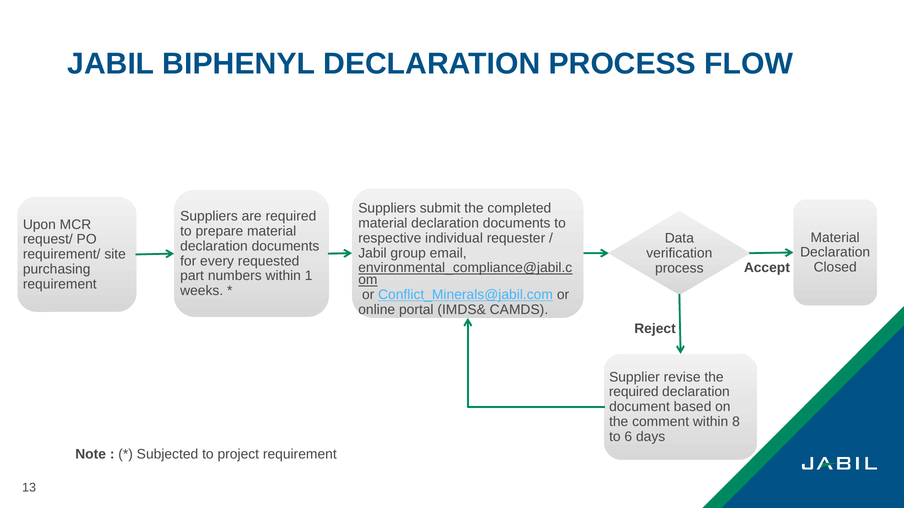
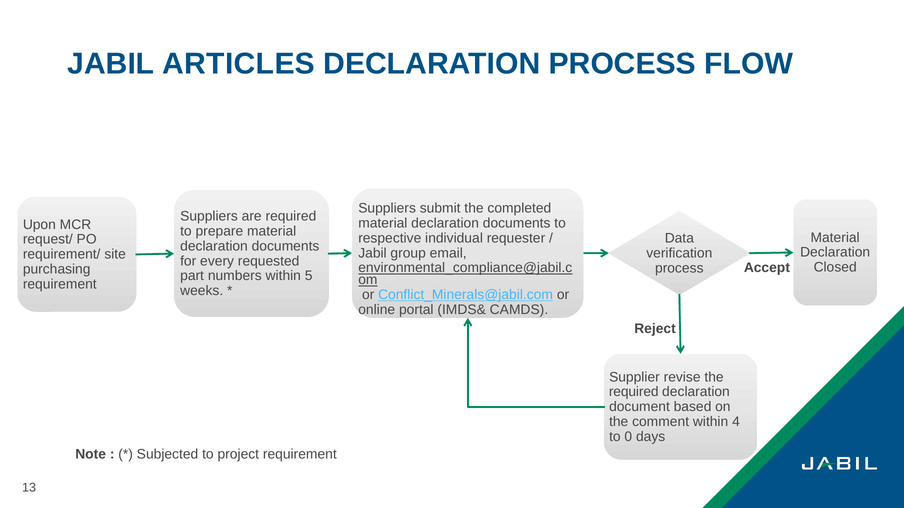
BIPHENYL: BIPHENYL -> ARTICLES
1: 1 -> 5
8: 8 -> 4
6: 6 -> 0
